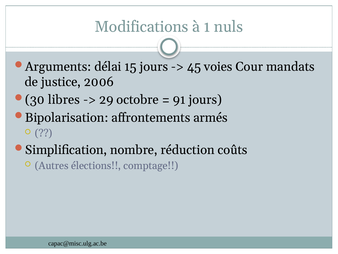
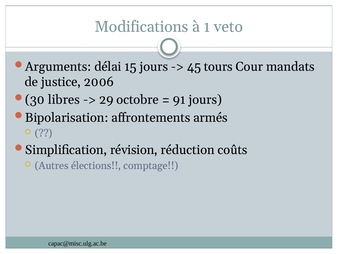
nuls: nuls -> veto
voies: voies -> tours
nombre: nombre -> révision
